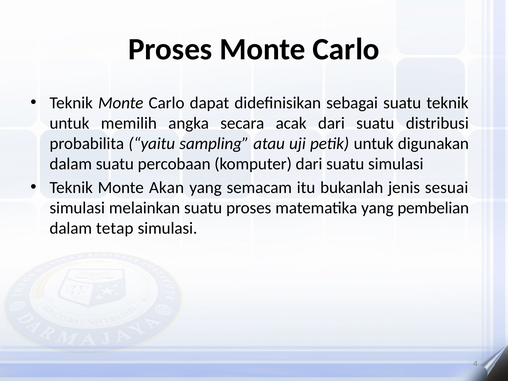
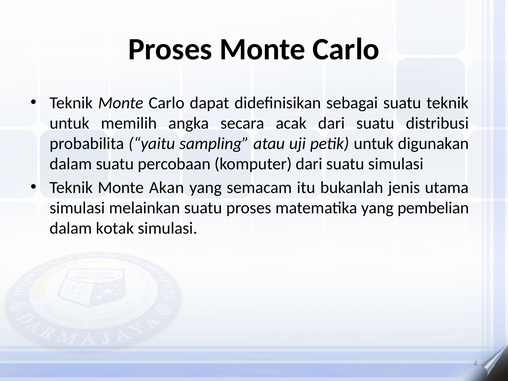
sesuai: sesuai -> utama
tetap: tetap -> kotak
